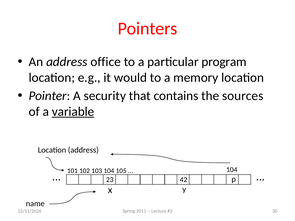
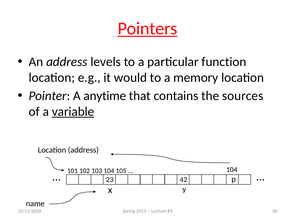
Pointers underline: none -> present
office: office -> levels
program: program -> function
security: security -> anytime
